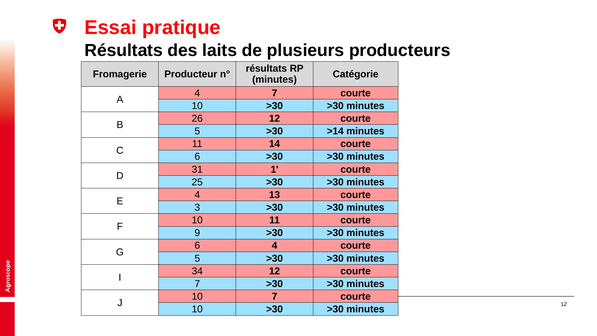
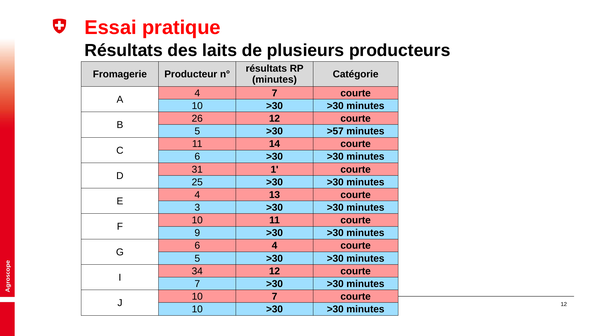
>14: >14 -> >57
